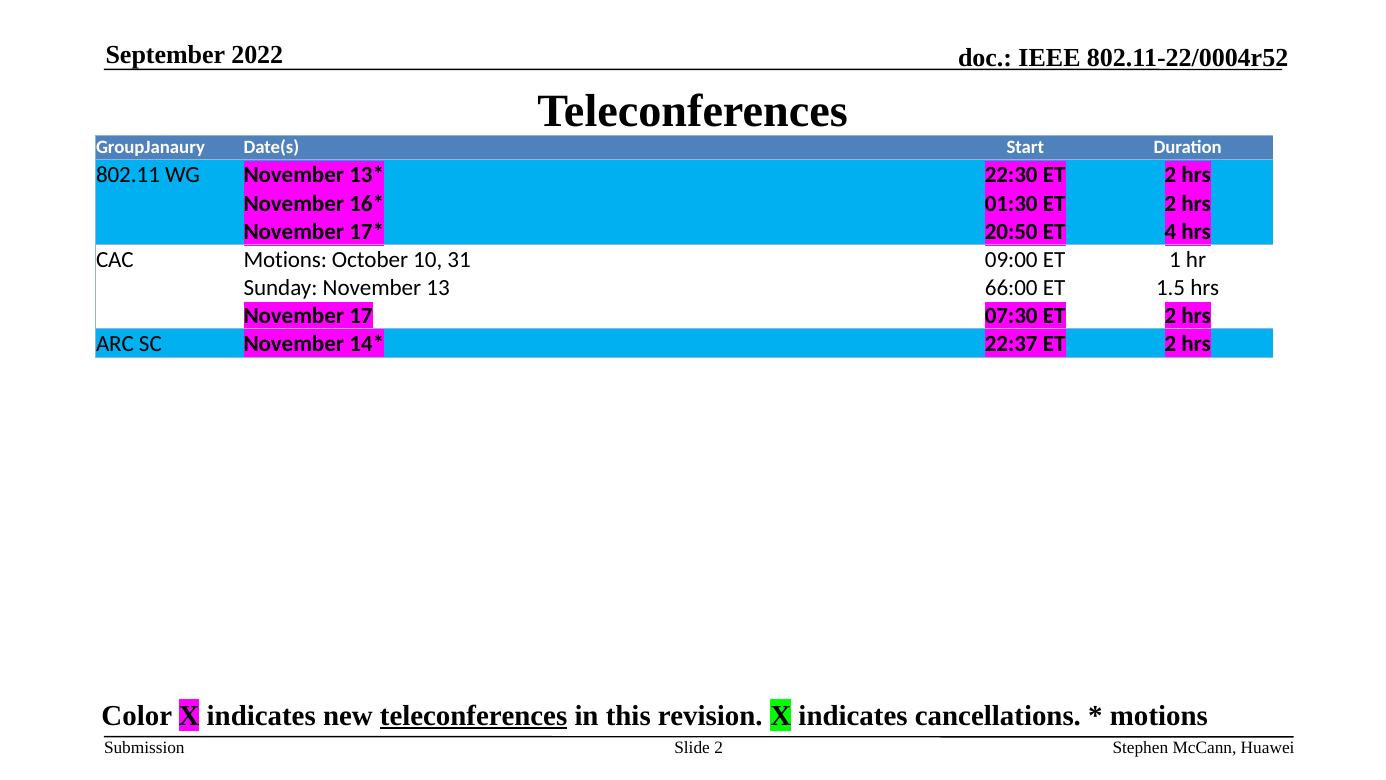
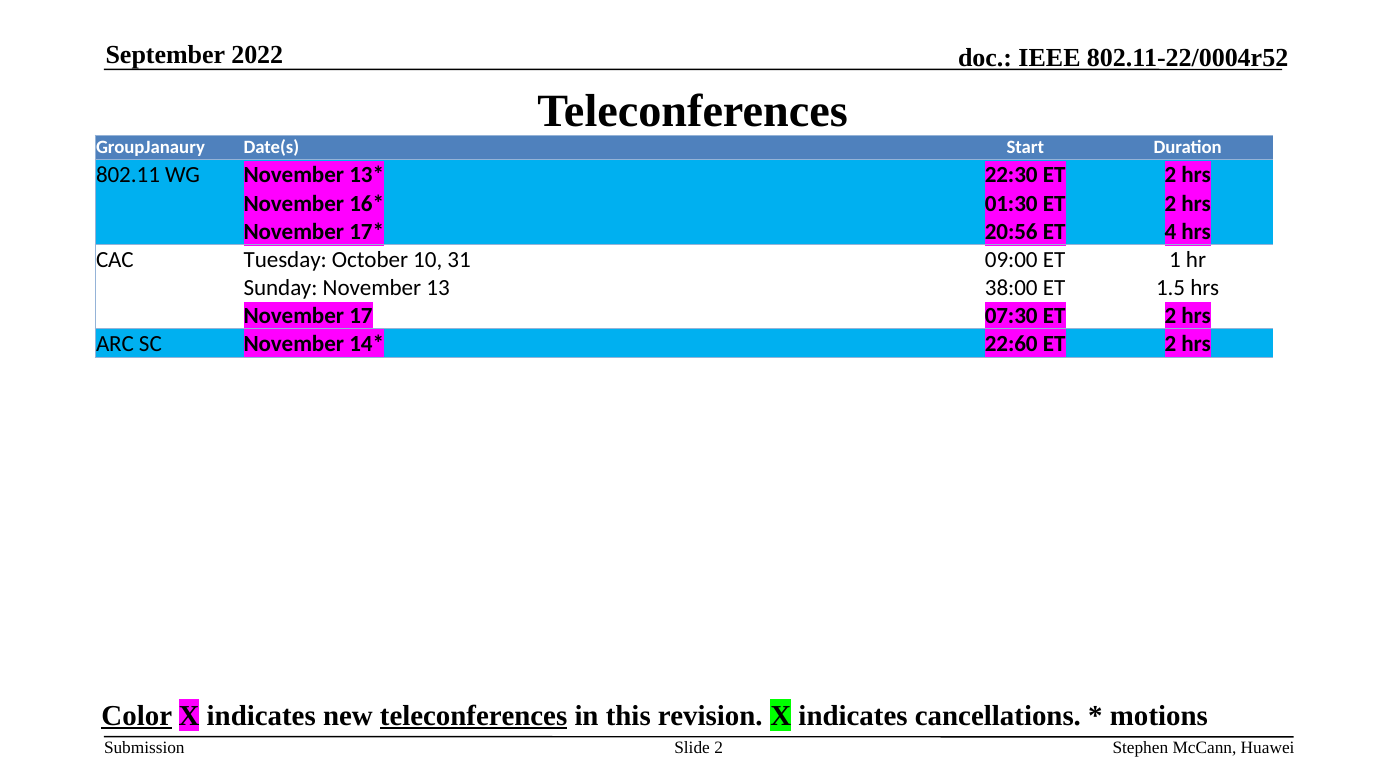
20:50: 20:50 -> 20:56
CAC Motions: Motions -> Tuesday
66:00: 66:00 -> 38:00
22:37: 22:37 -> 22:60
Color underline: none -> present
